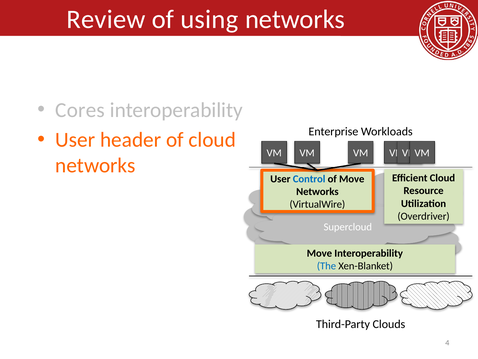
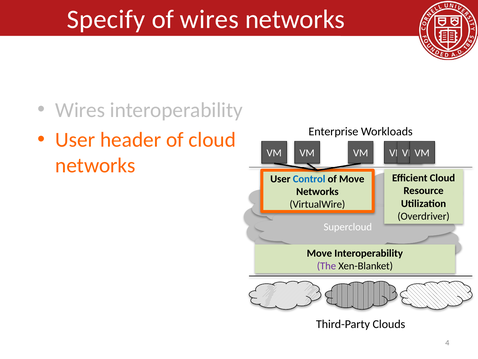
Review: Review -> Specify
of using: using -> wires
Cores at (80, 110): Cores -> Wires
The colour: blue -> purple
